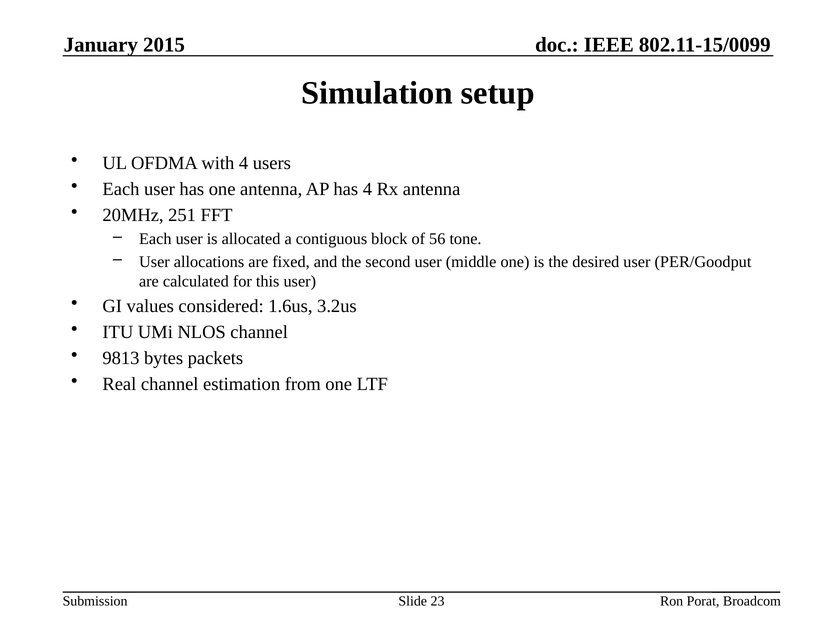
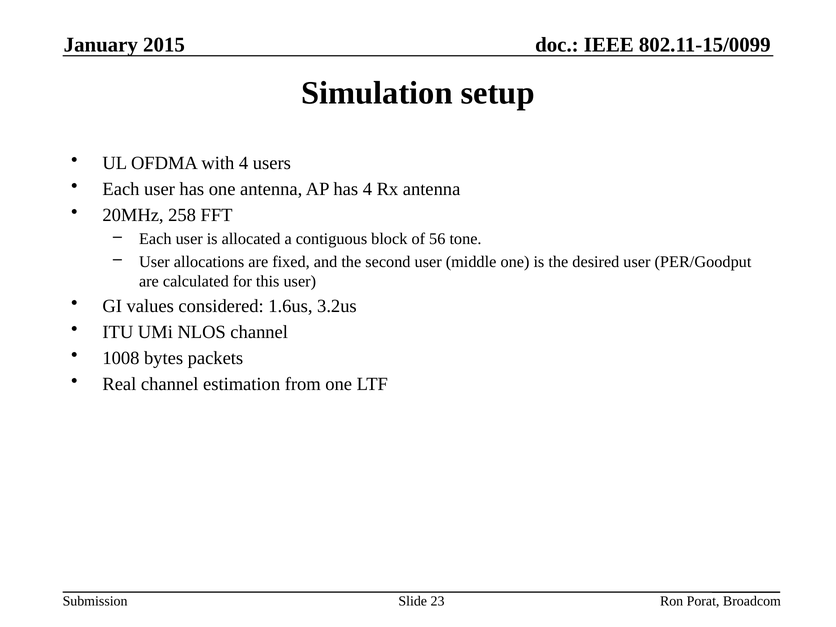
251: 251 -> 258
9813: 9813 -> 1008
